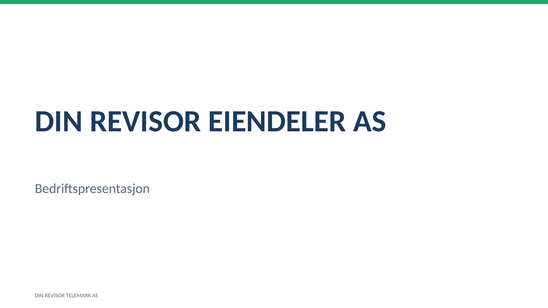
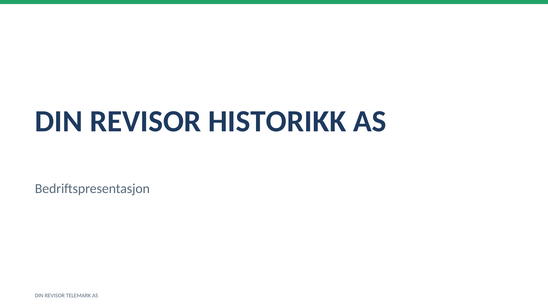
EIENDELER: EIENDELER -> HISTORIKK
